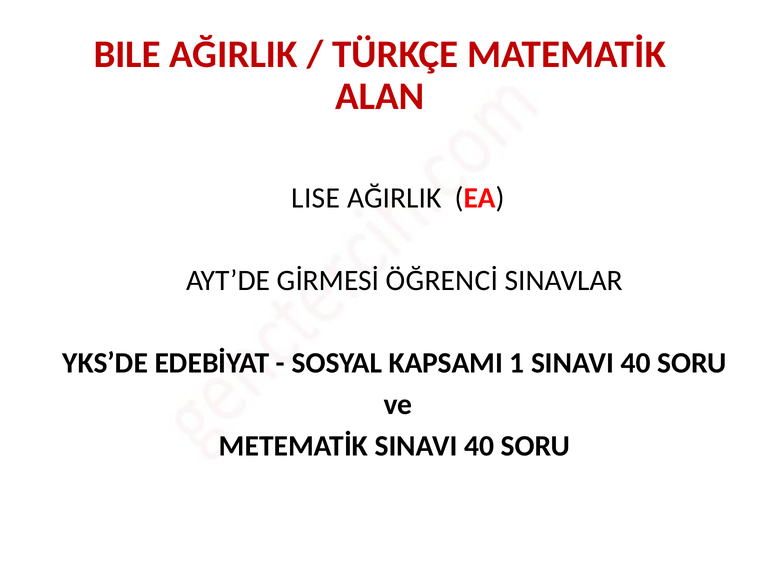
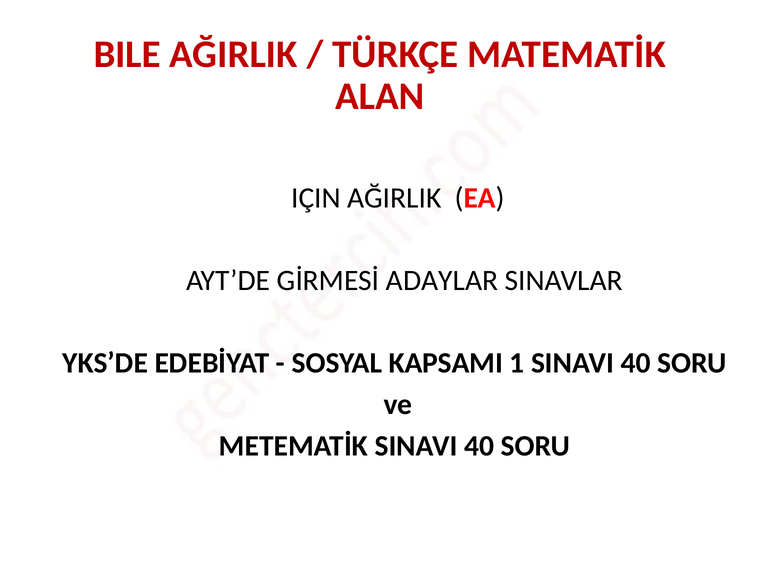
LISE: LISE -> IÇIN
ÖĞRENCİ: ÖĞRENCİ -> ADAYLAR
